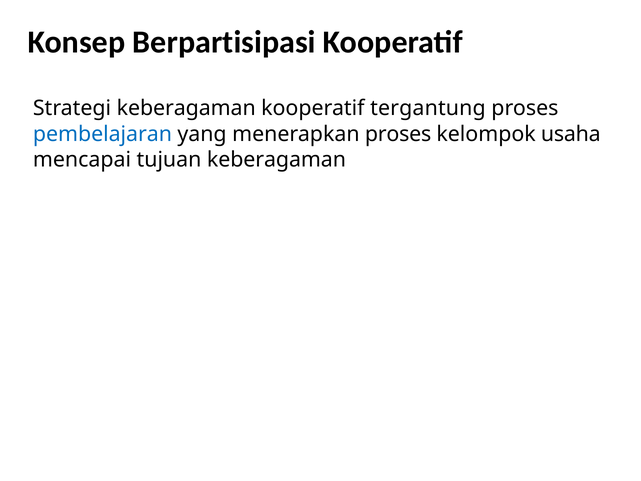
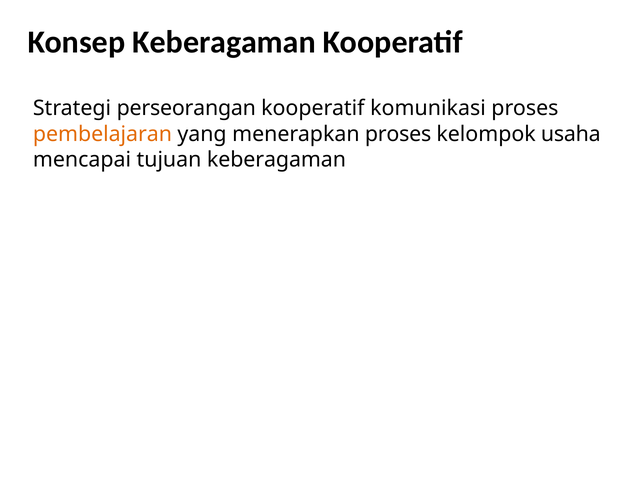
Konsep Berpartisipasi: Berpartisipasi -> Keberagaman
Strategi keberagaman: keberagaman -> perseorangan
tergantung: tergantung -> komunikasi
pembelajaran colour: blue -> orange
